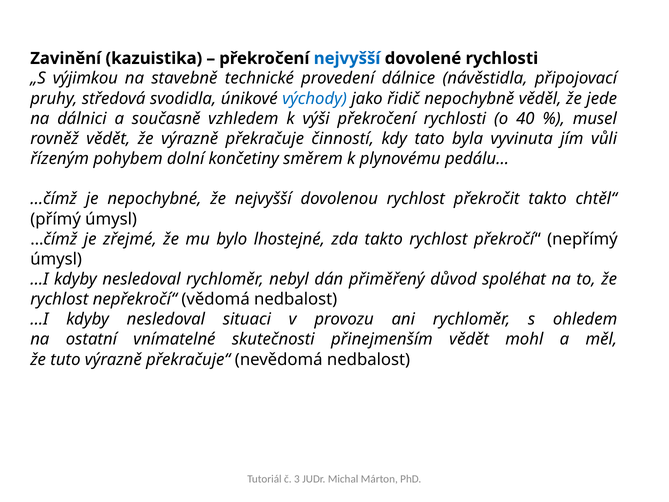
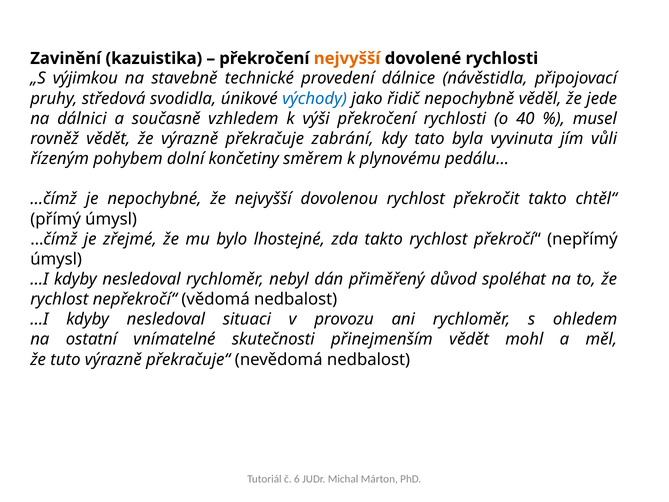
nejvyšší at (347, 58) colour: blue -> orange
činností: činností -> zabrání
3: 3 -> 6
